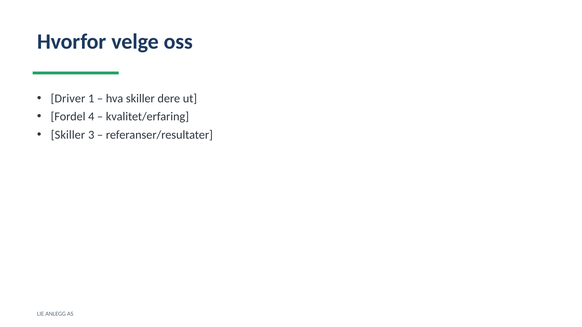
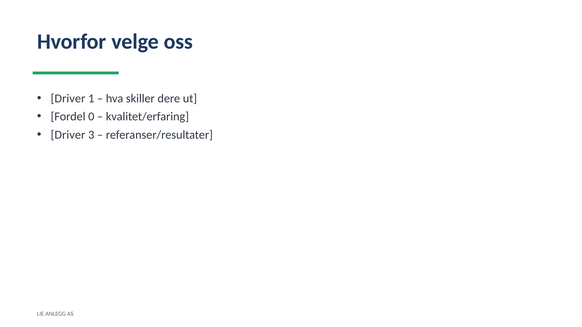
4: 4 -> 0
Skiller at (68, 135): Skiller -> Driver
